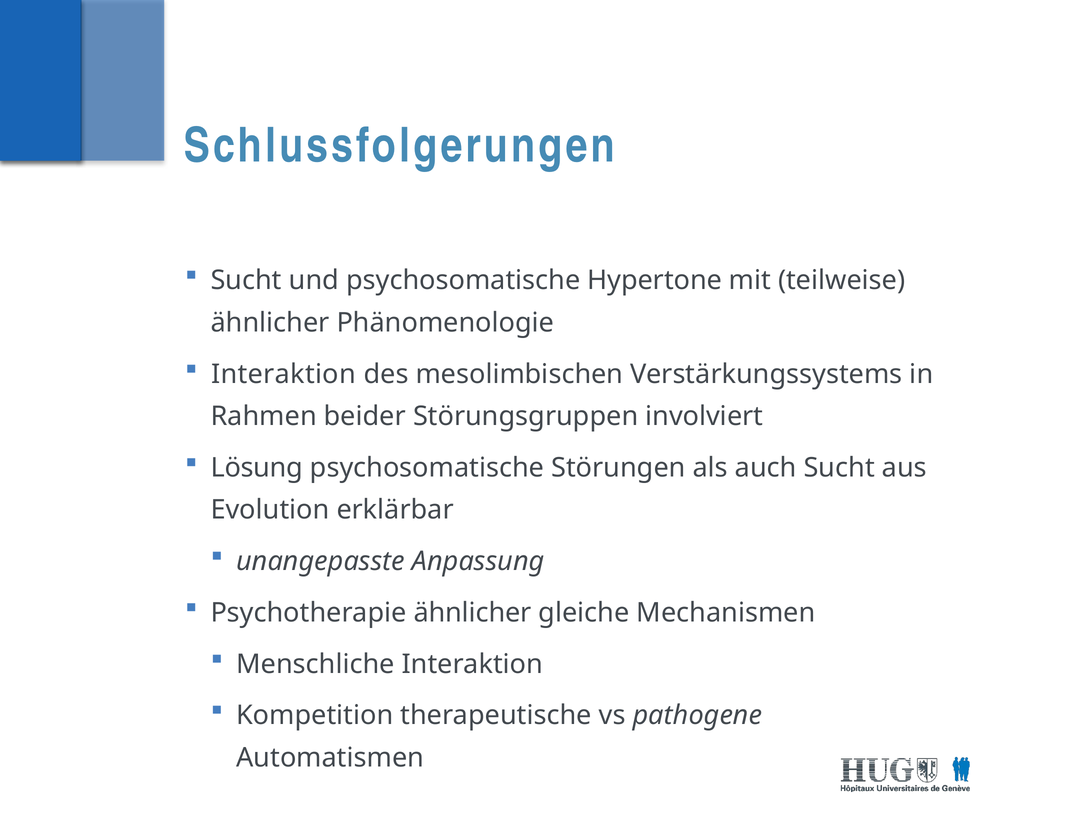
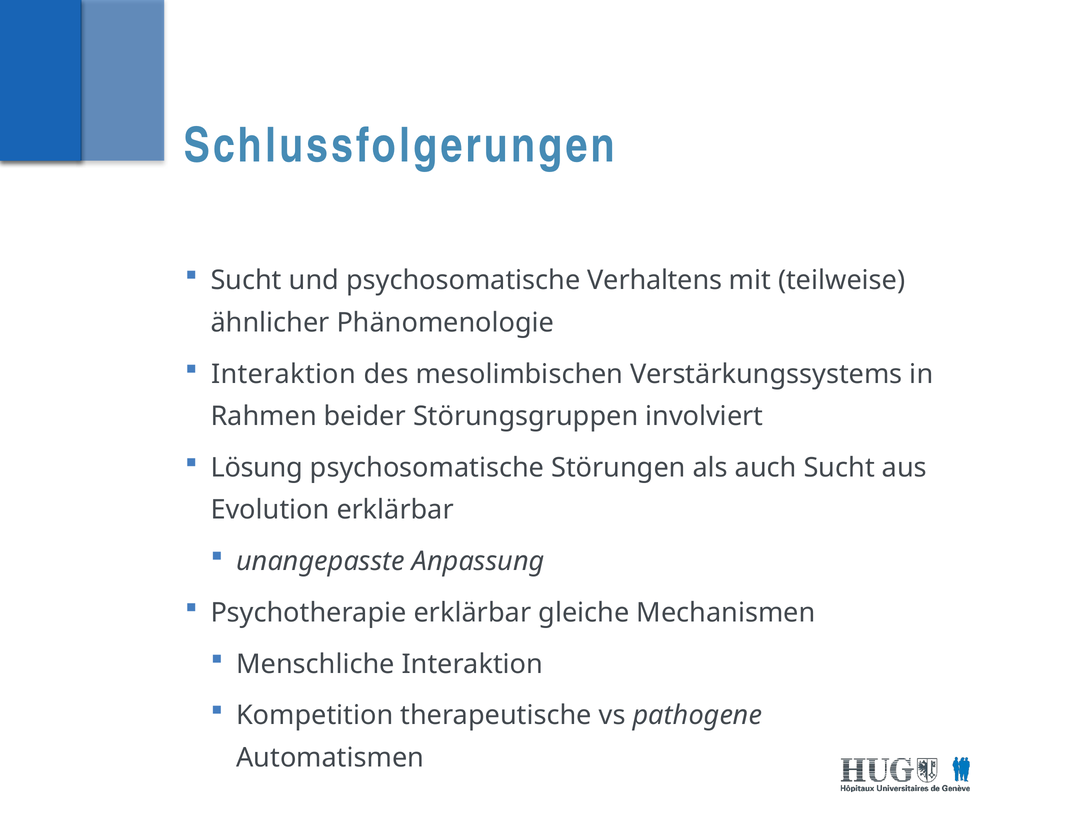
Hypertone: Hypertone -> Verhaltens
Psychotherapie ähnlicher: ähnlicher -> erklärbar
